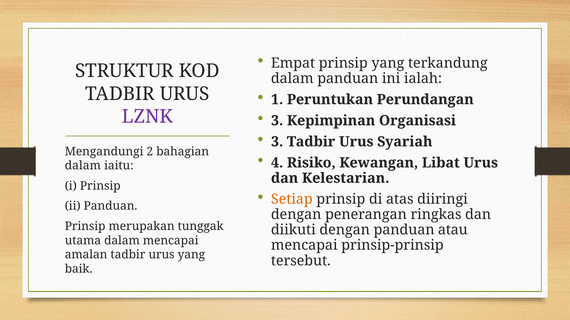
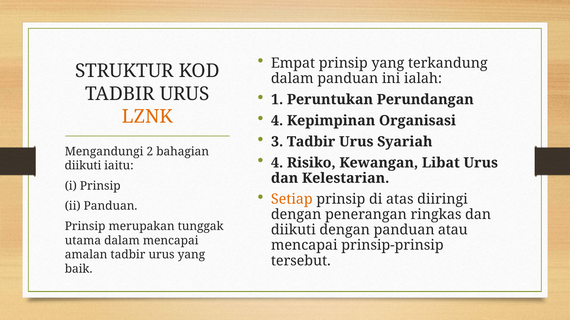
3 at (277, 121): 3 -> 4
LZNK colour: purple -> orange
dalam at (83, 166): dalam -> diikuti
